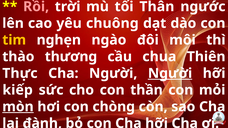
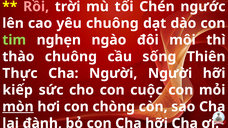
Thân: Thân -> Chén
tim colour: yellow -> light green
thào thương: thương -> chuông
chua: chua -> sống
Người at (170, 73) underline: present -> none
thần: thần -> cuộc
